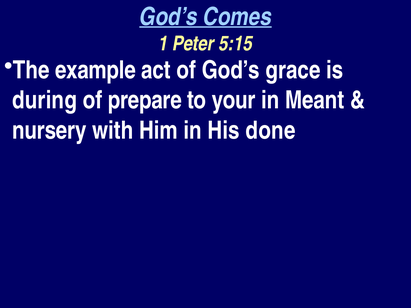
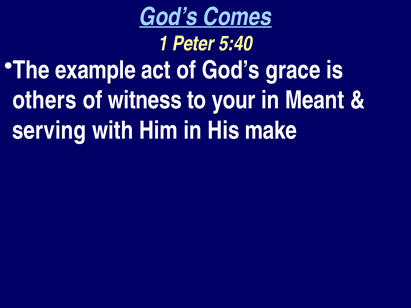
5:15: 5:15 -> 5:40
during: during -> others
prepare: prepare -> witness
nursery: nursery -> serving
done: done -> make
